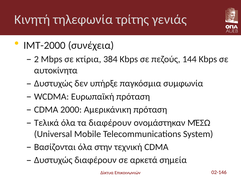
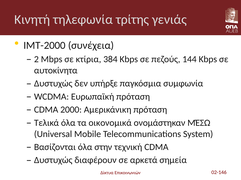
τα διαφέρουν: διαφέρουν -> οικονομικά
